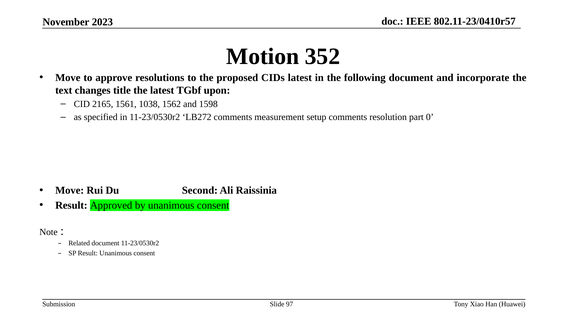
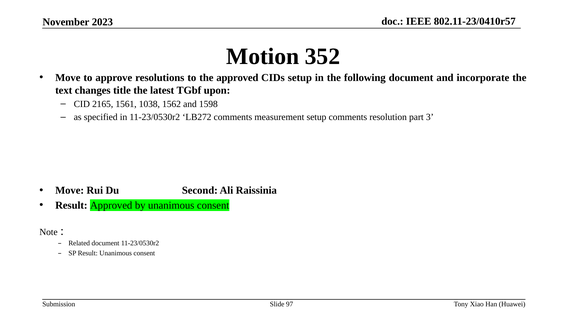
the proposed: proposed -> approved
CIDs latest: latest -> setup
0: 0 -> 3
